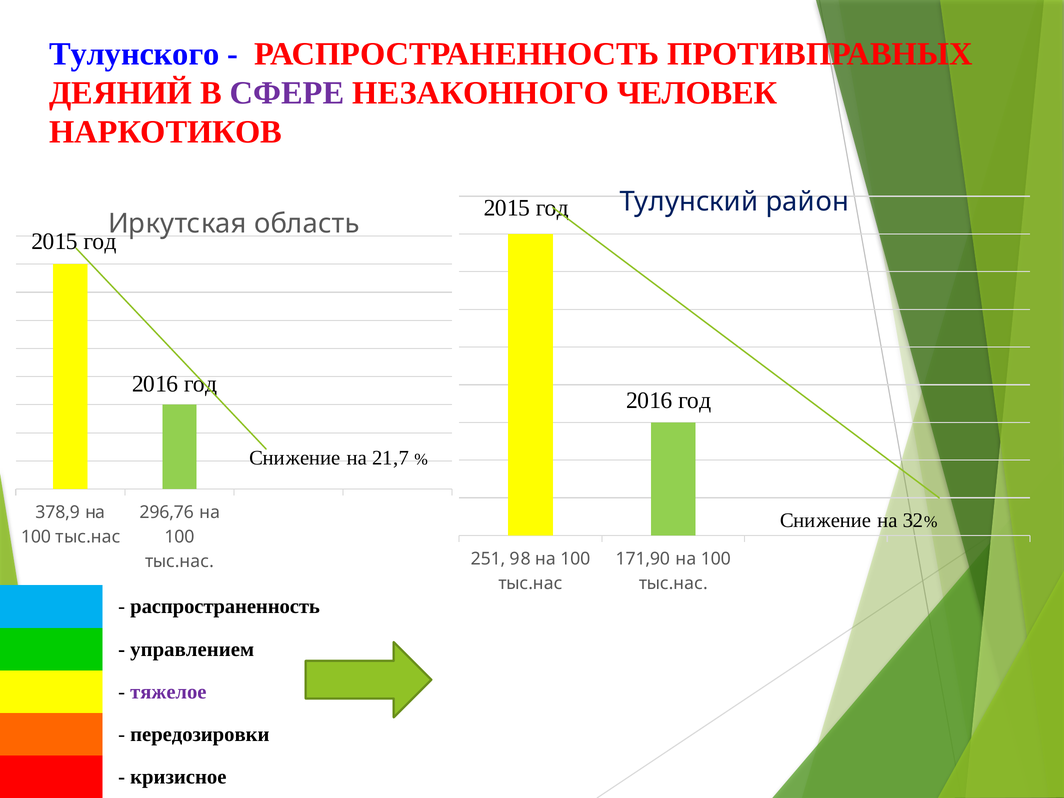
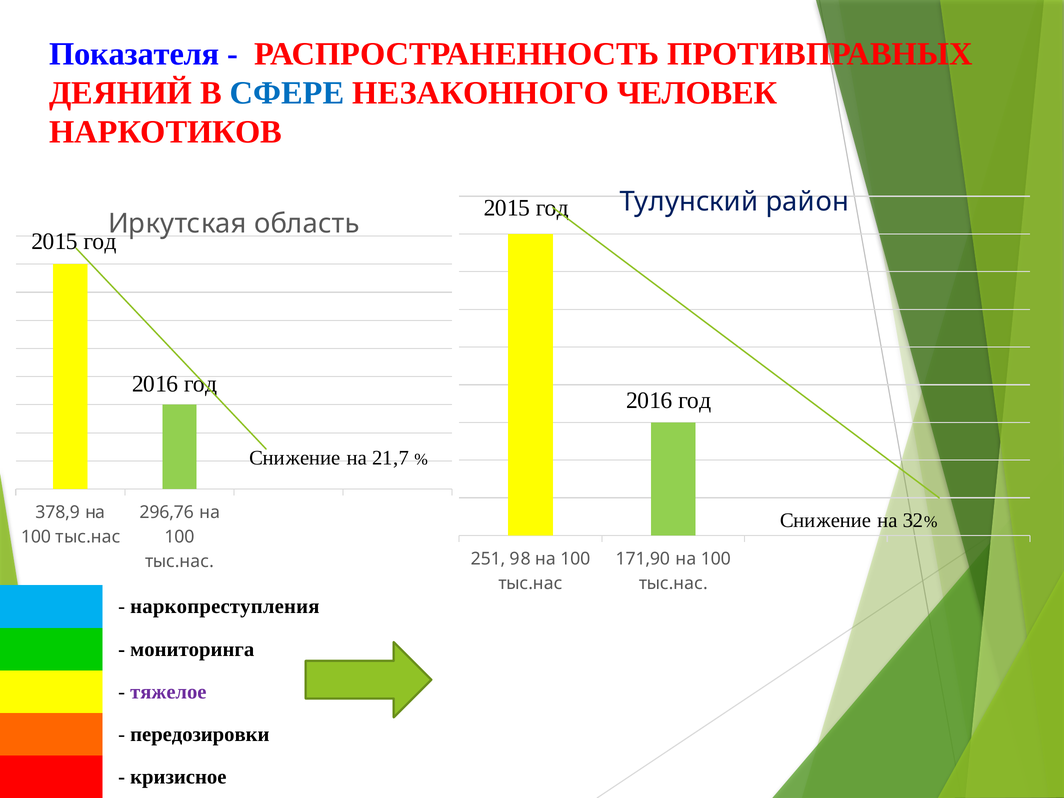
Тулунского: Тулунского -> Показателя
СФЕРЕ colour: purple -> blue
распространенность at (225, 607): распространенность -> наркопреступления
управлением: управлением -> мониторинга
